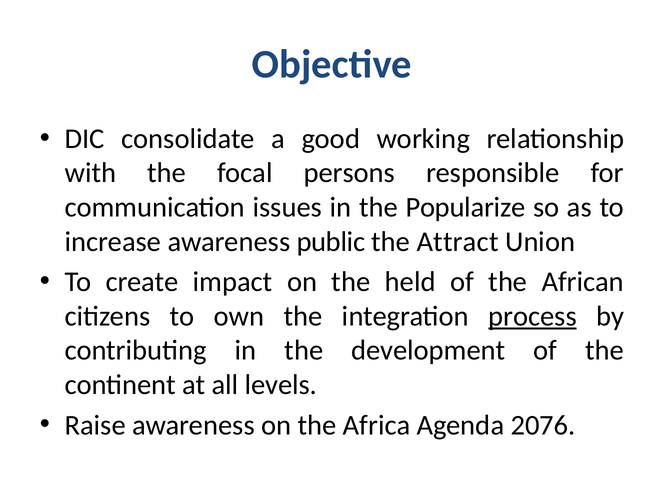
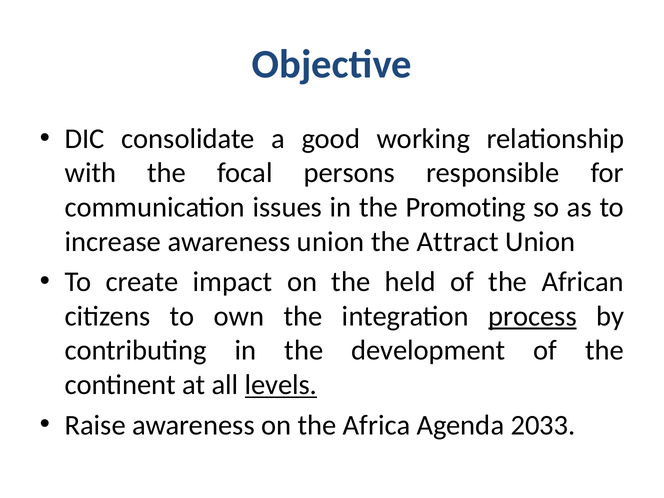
Popularize: Popularize -> Promoting
awareness public: public -> union
levels underline: none -> present
2076: 2076 -> 2033
